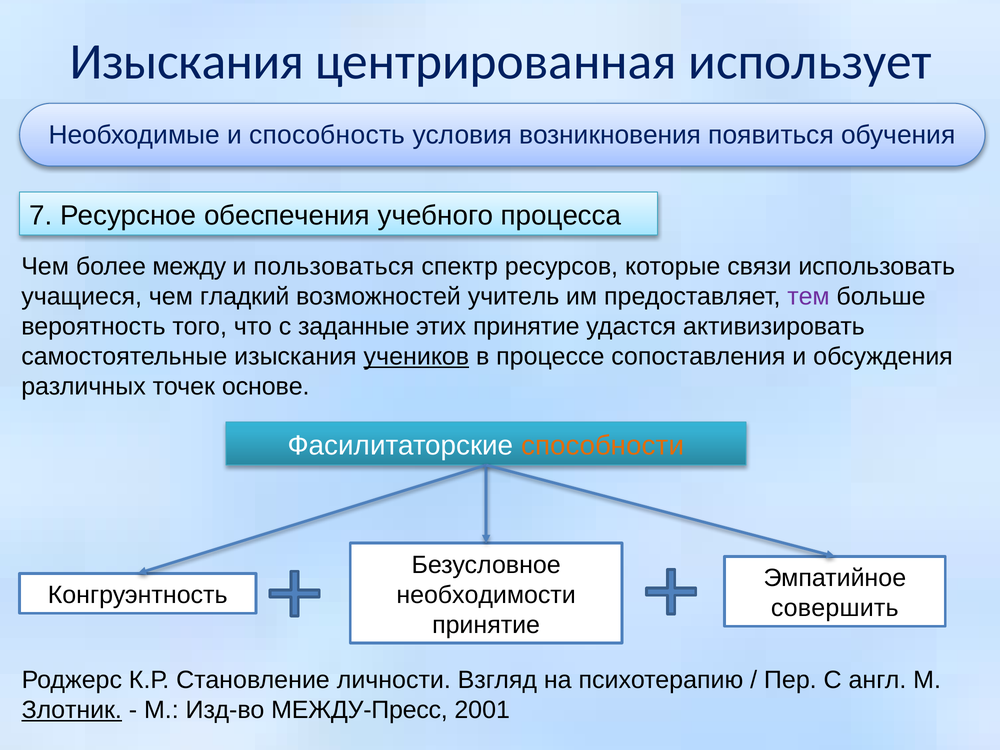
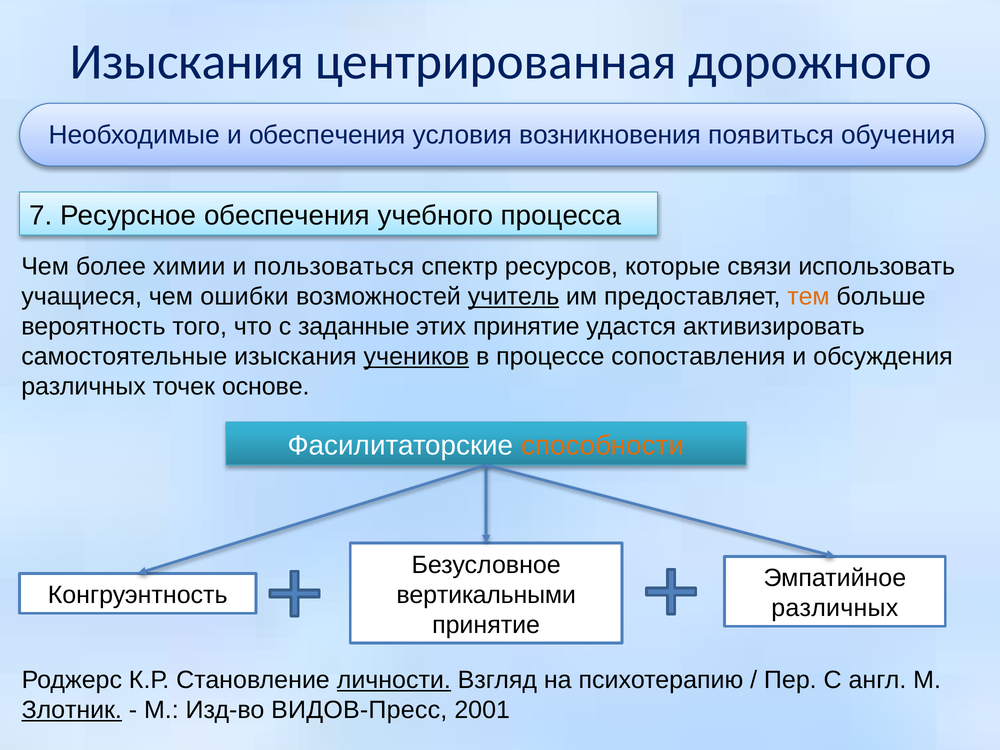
использует: использует -> дорожного
и способность: способность -> обеспечения
между: между -> химии
гладкий: гладкий -> ошибки
учитель underline: none -> present
тем colour: purple -> orange
необходимости: необходимости -> вертикальными
совершить at (835, 608): совершить -> различных
личности underline: none -> present
МЕЖДУ-Пресс: МЕЖДУ-Пресс -> ВИДОВ-Пресс
